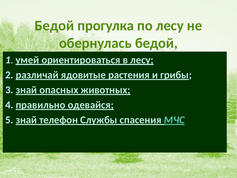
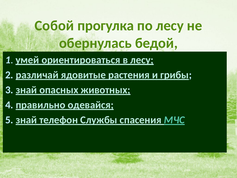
Бедой at (54, 26): Бедой -> Собой
